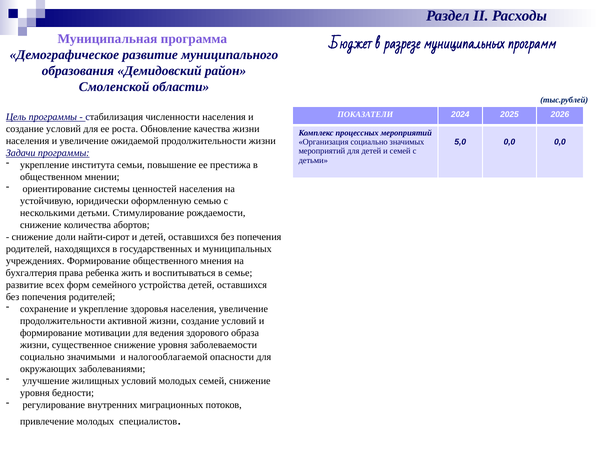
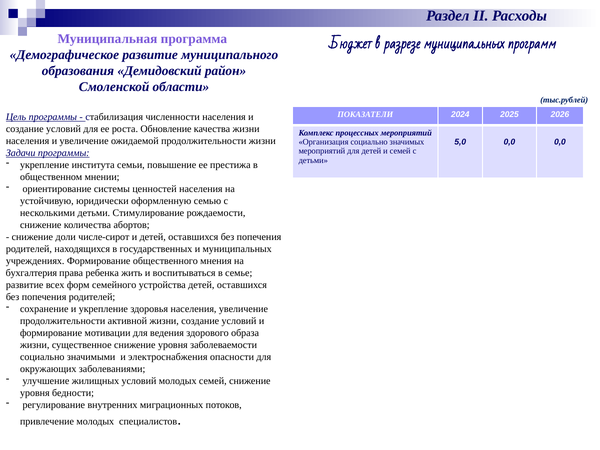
найти-сирот: найти-сирот -> числе-сирот
налогооблагаемой: налогооблагаемой -> электроснабжения
